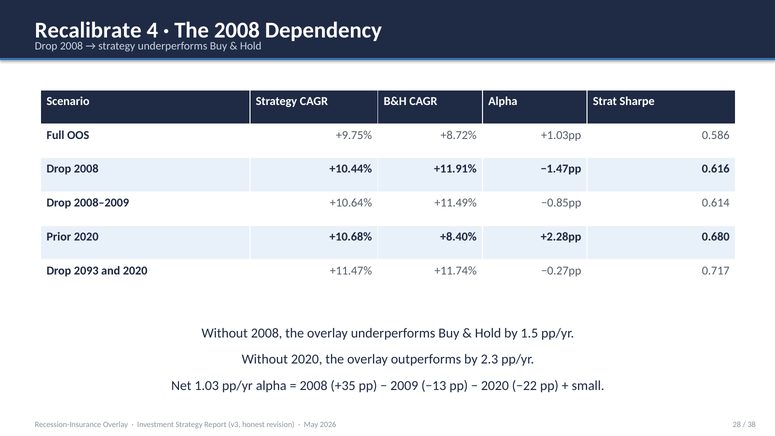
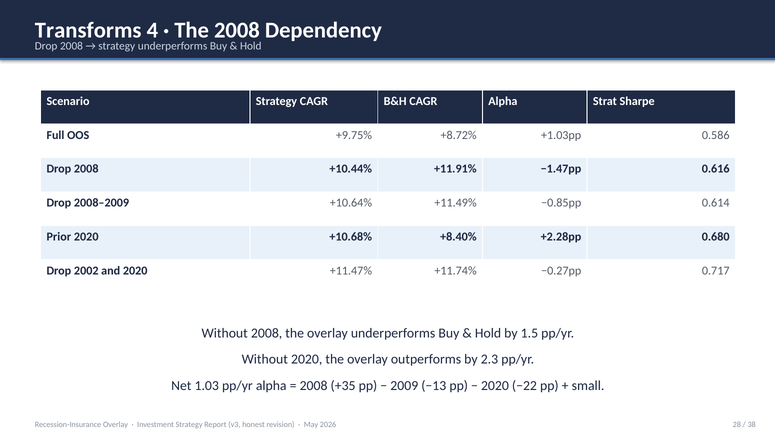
Recalibrate: Recalibrate -> Transforms
2093: 2093 -> 2002
